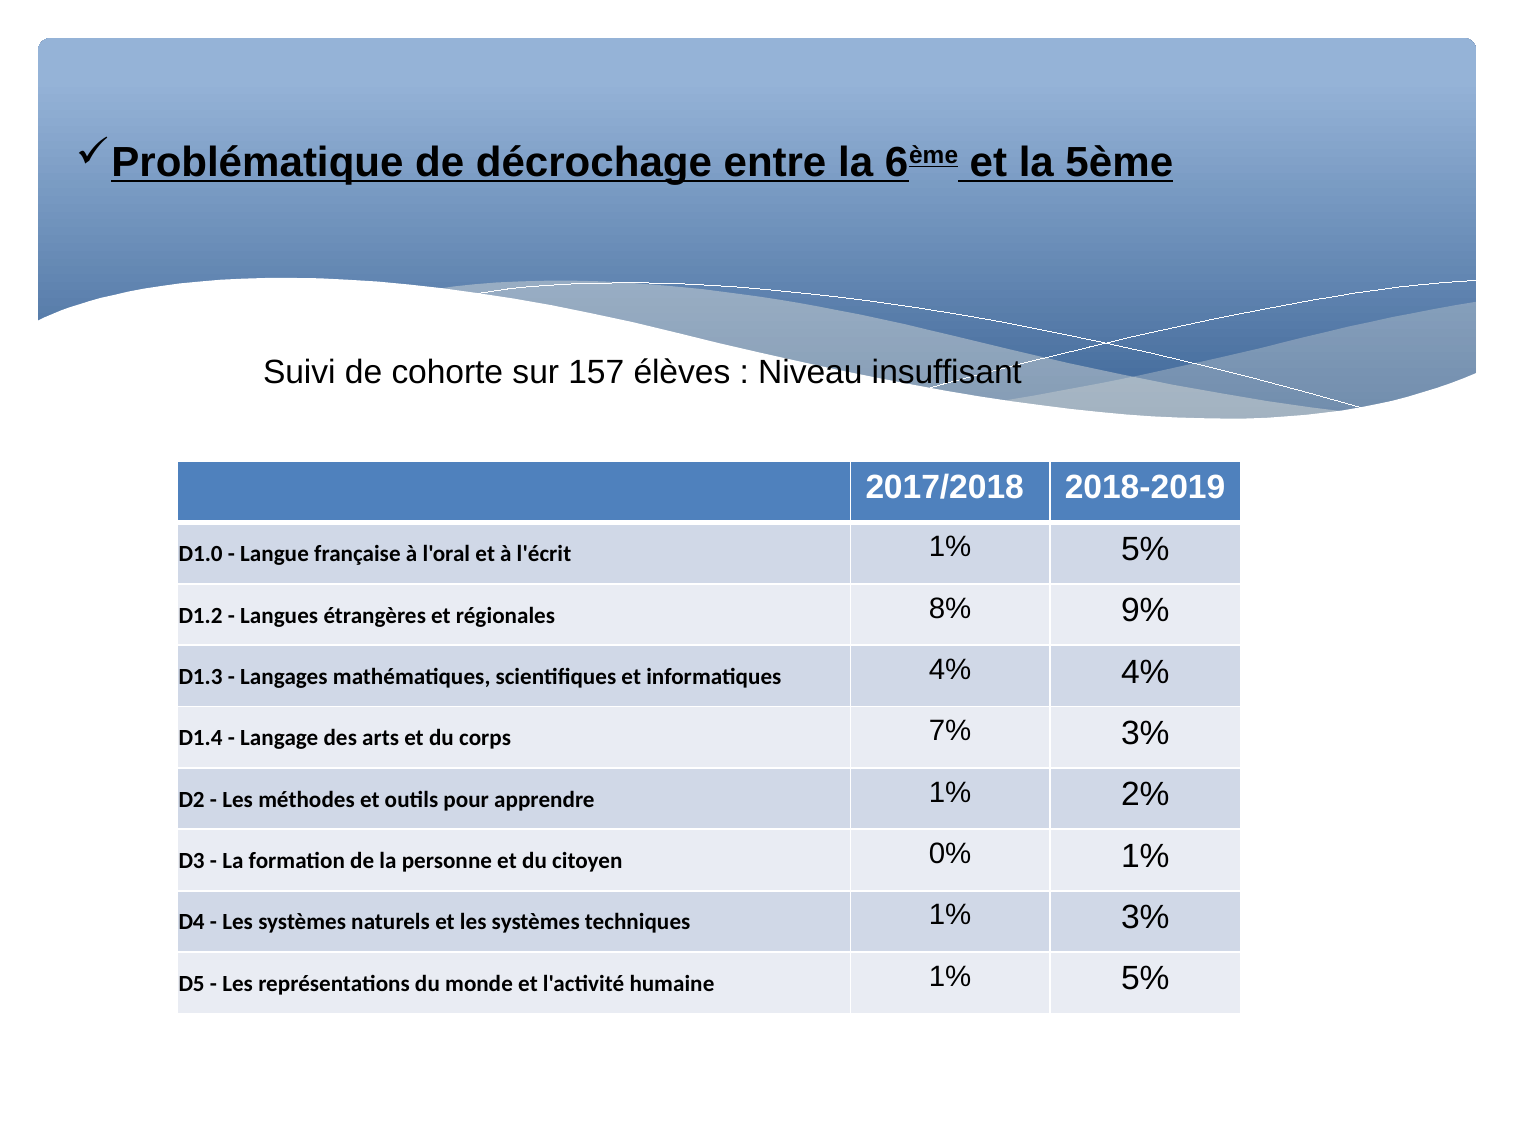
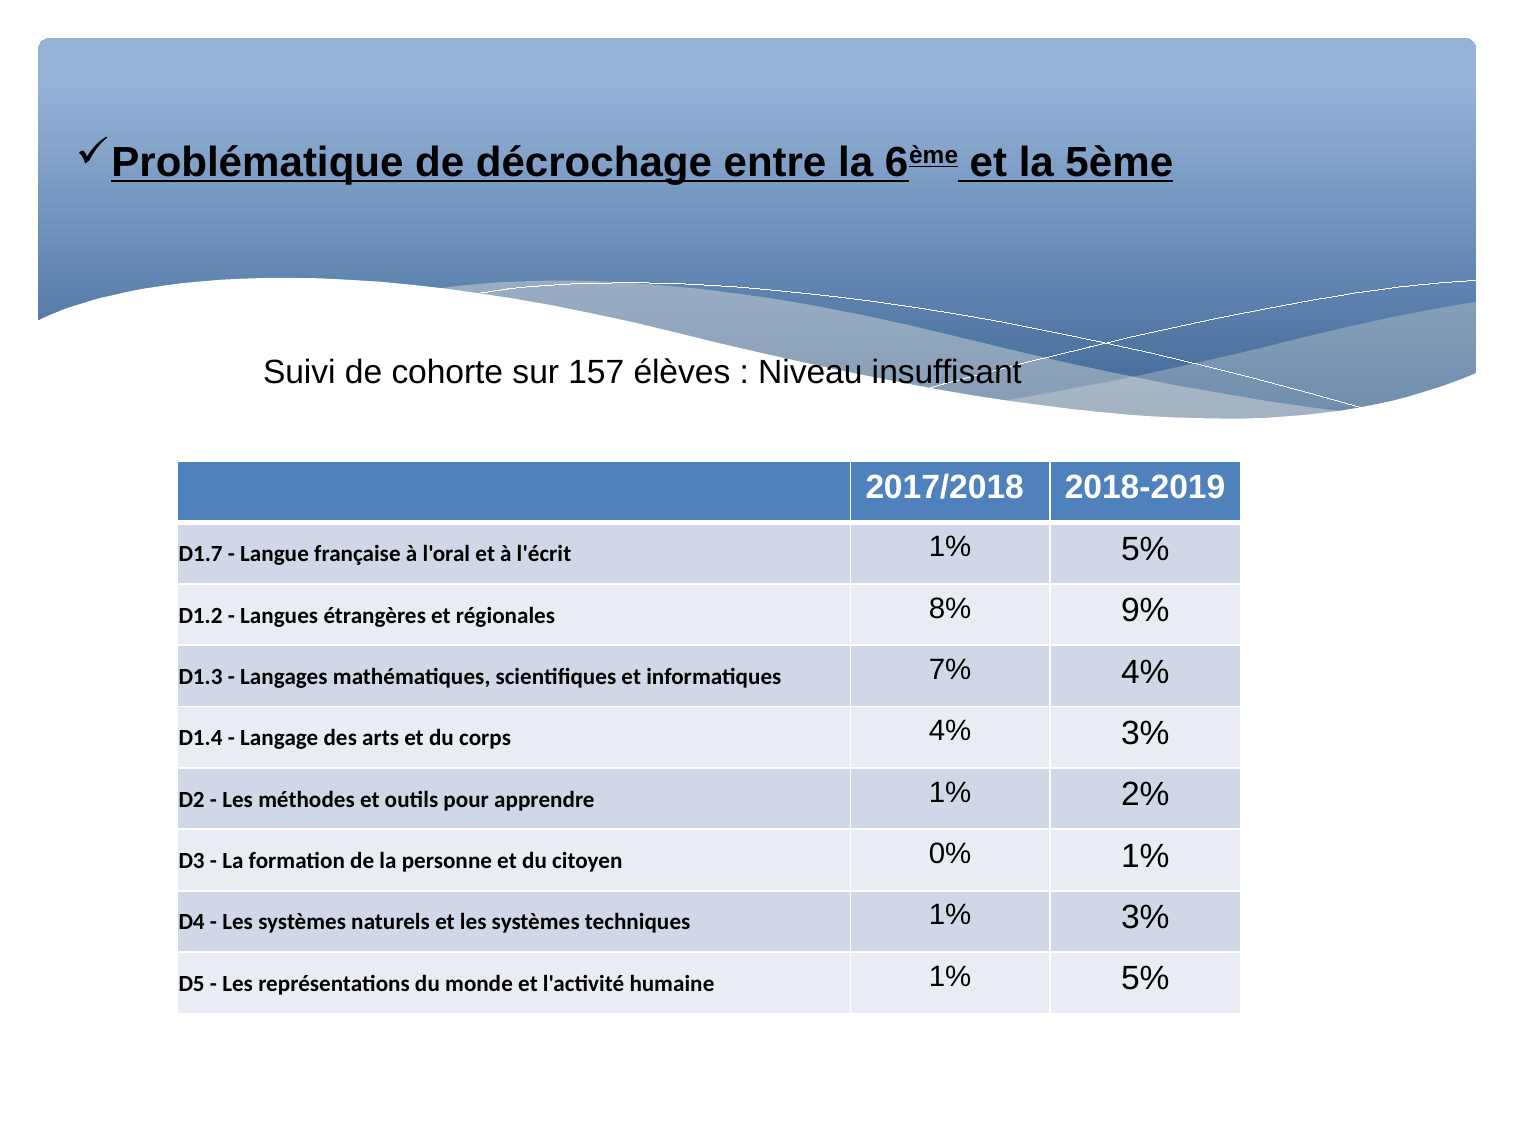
D1.0: D1.0 -> D1.7
informatiques 4%: 4% -> 7%
corps 7%: 7% -> 4%
